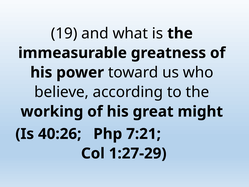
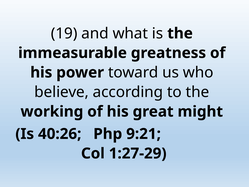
7:21: 7:21 -> 9:21
